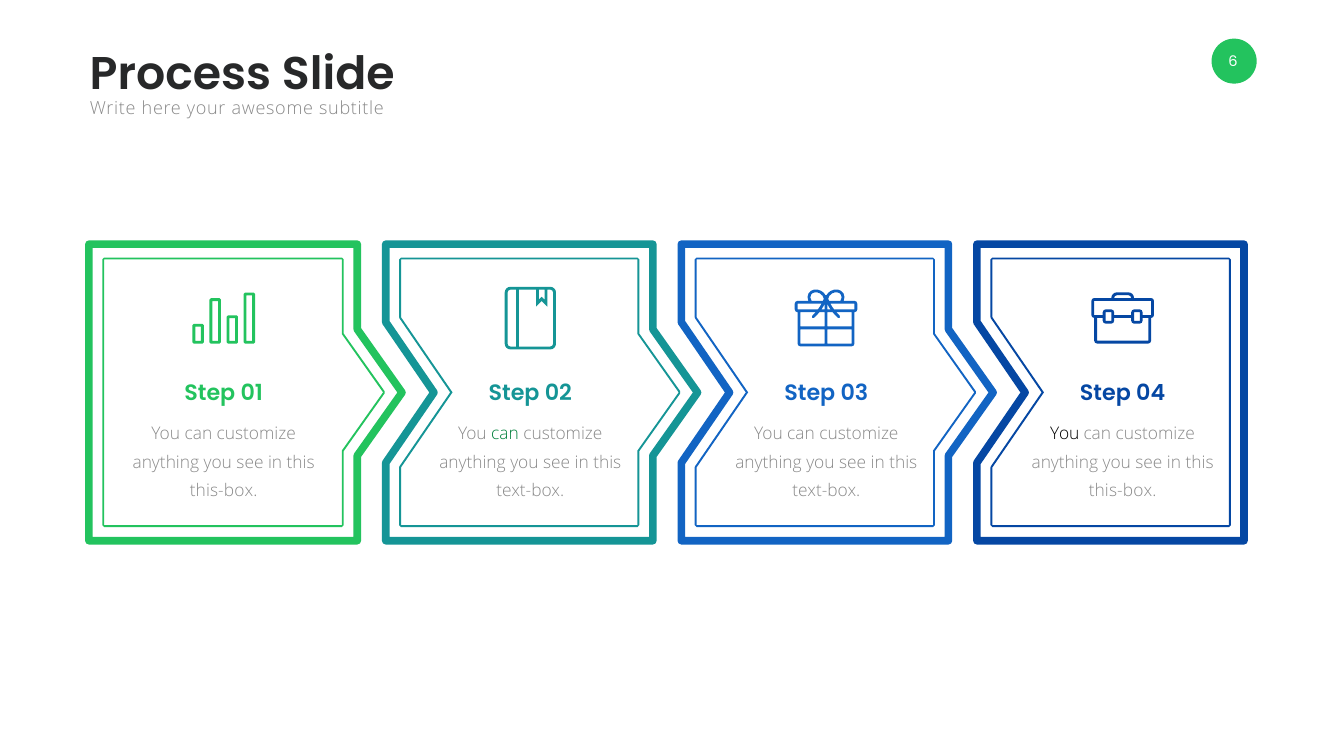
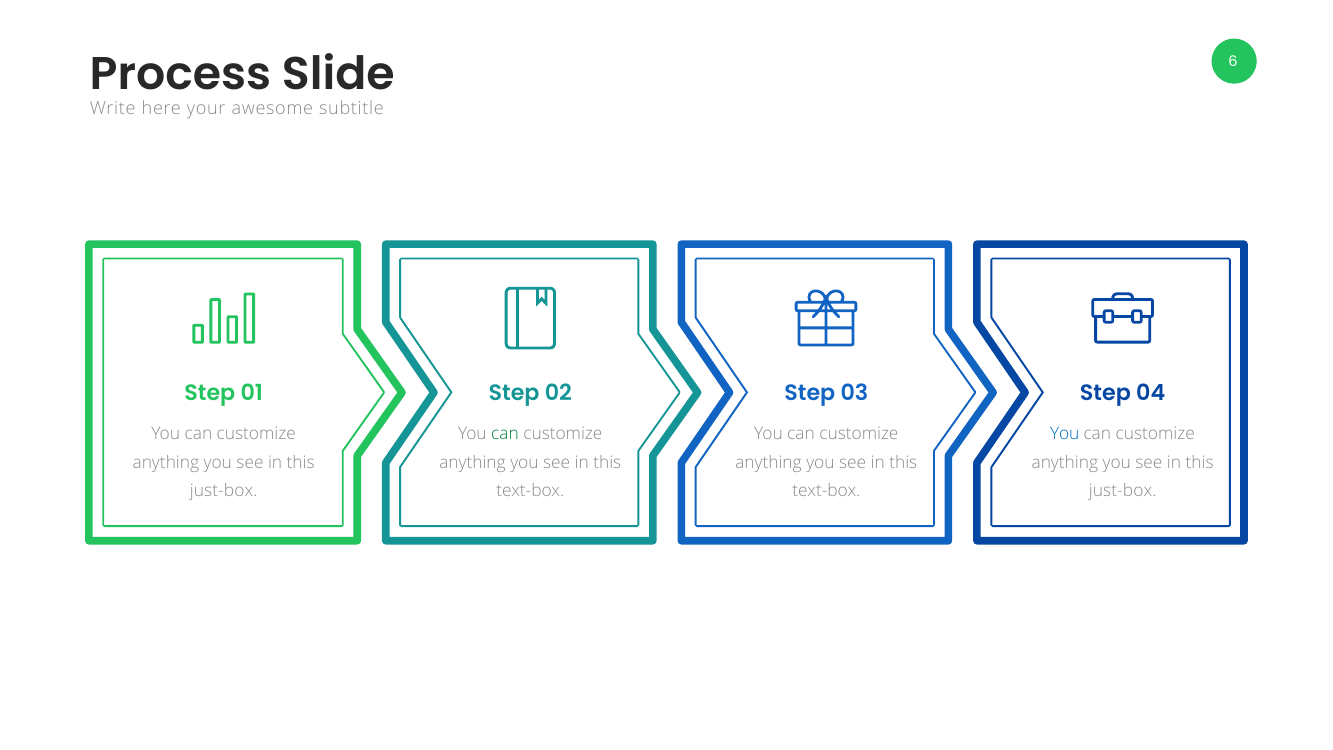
You at (1065, 434) colour: black -> blue
this-box at (224, 491): this-box -> just-box
this-box at (1123, 491): this-box -> just-box
